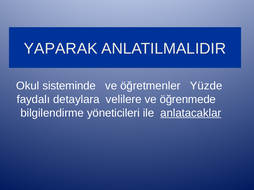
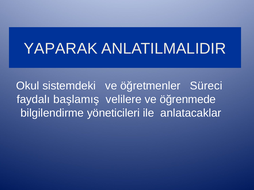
sisteminde: sisteminde -> sistemdeki
Yüzde: Yüzde -> Süreci
detaylara: detaylara -> başlamış
anlatacaklar underline: present -> none
